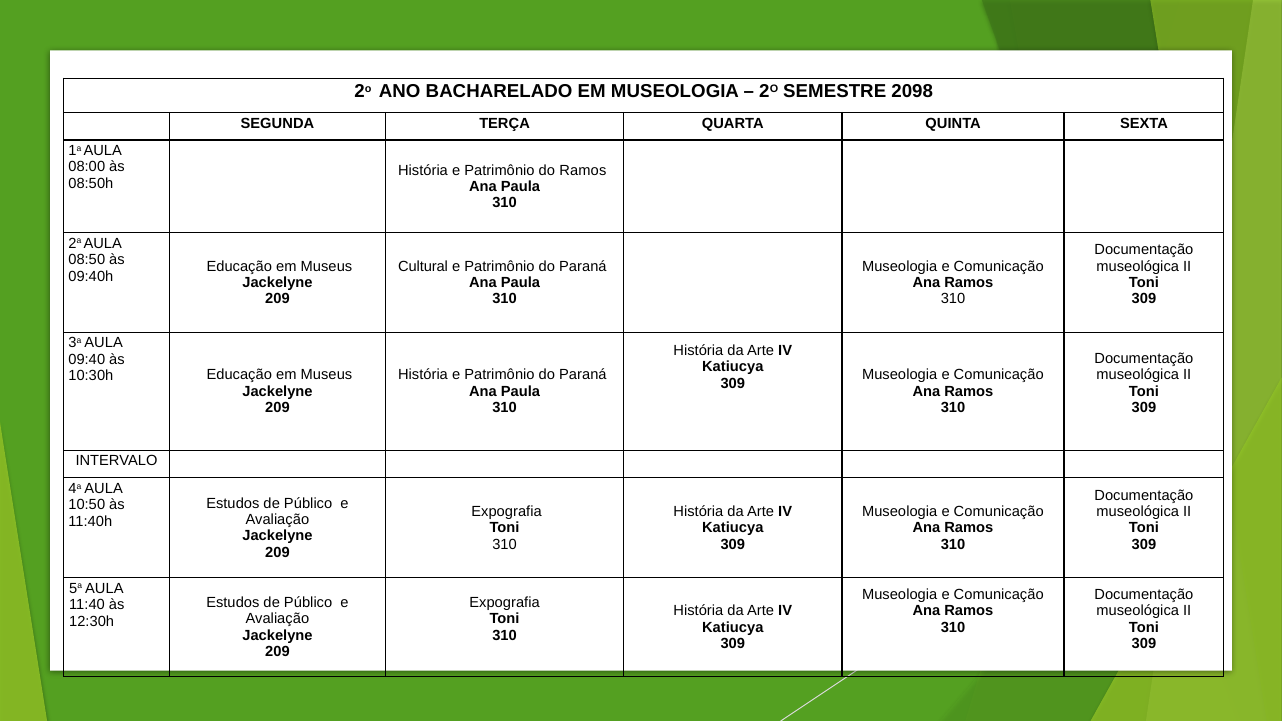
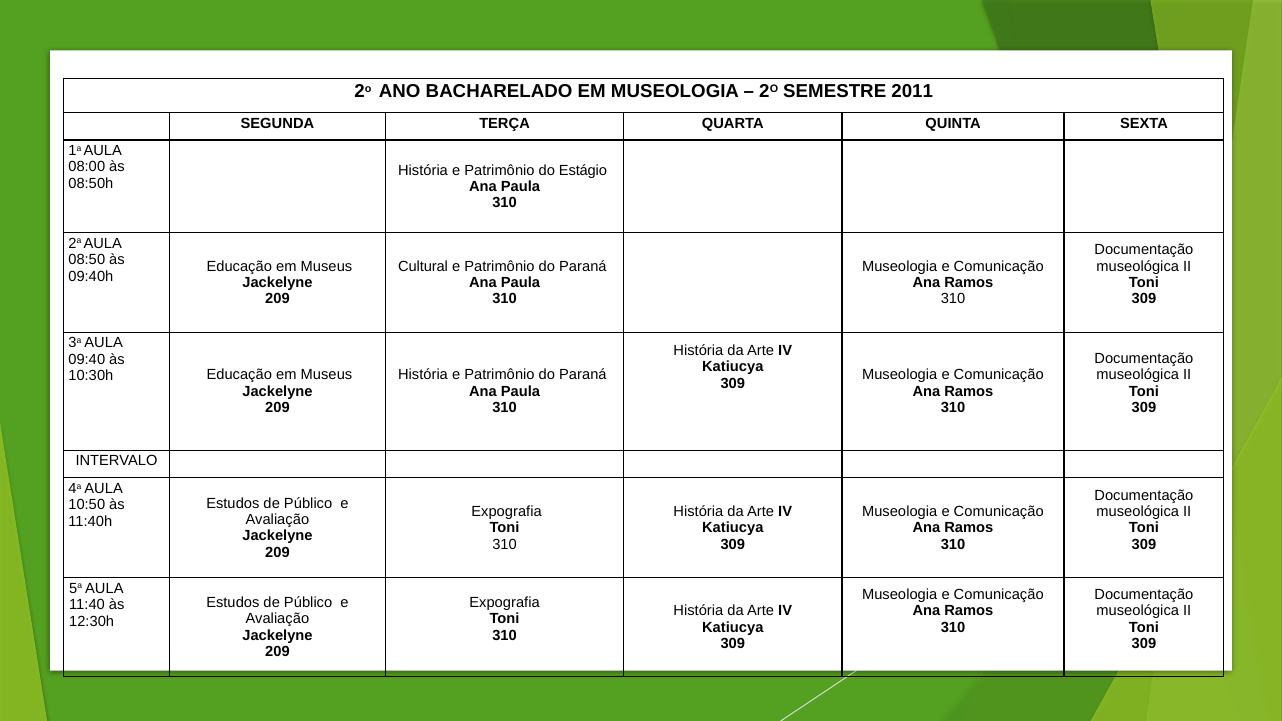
2098: 2098 -> 2011
do Ramos: Ramos -> Estágio
